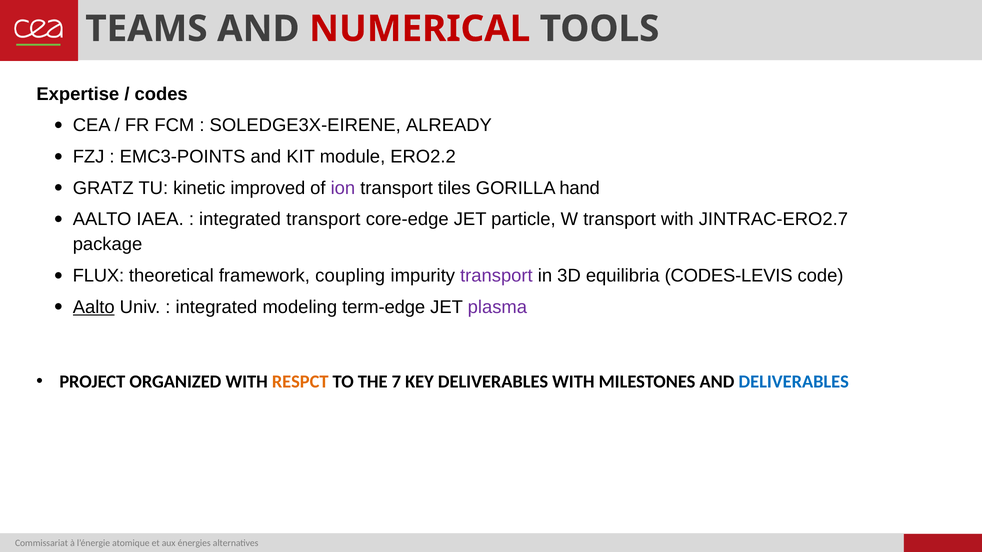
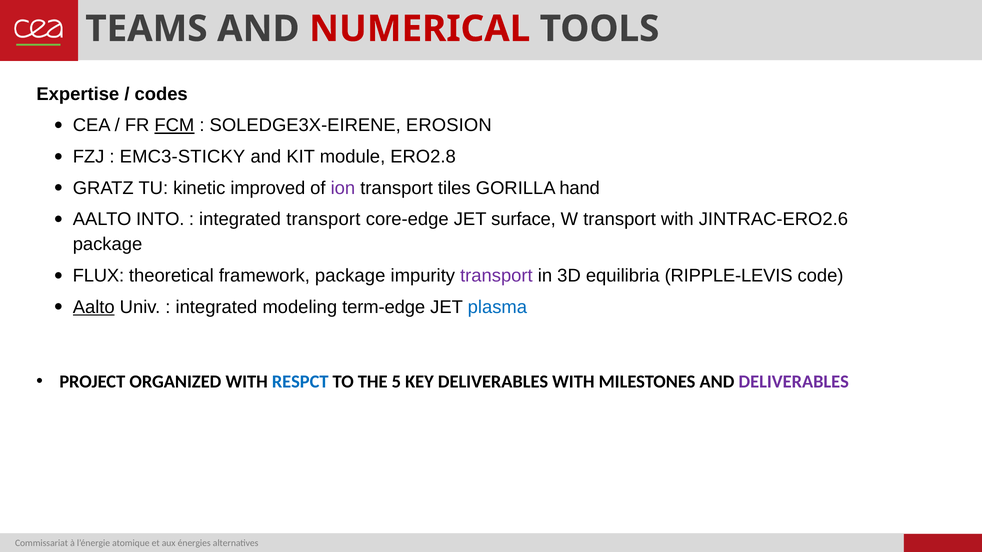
FCM underline: none -> present
ALREADY: ALREADY -> EROSION
EMC3-POINTS: EMC3-POINTS -> EMC3-STICKY
ERO2.2: ERO2.2 -> ERO2.8
IAEA: IAEA -> INTO
particle: particle -> surface
JINTRAC-ERO2.7: JINTRAC-ERO2.7 -> JINTRAC-ERO2.6
framework coupling: coupling -> package
CODES-LEVIS: CODES-LEVIS -> RIPPLE-LEVIS
plasma colour: purple -> blue
RESPCT colour: orange -> blue
7: 7 -> 5
DELIVERABLES at (794, 382) colour: blue -> purple
